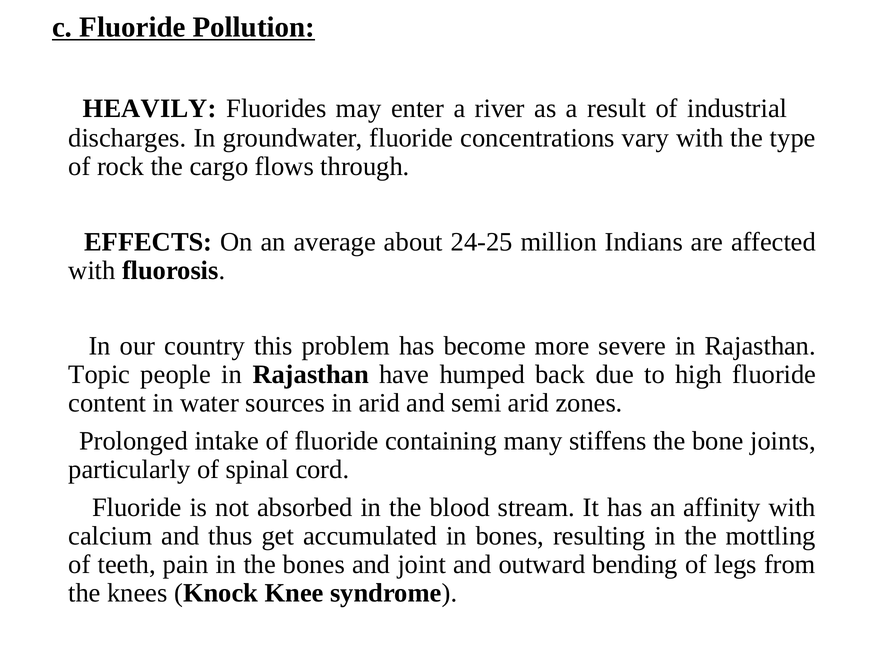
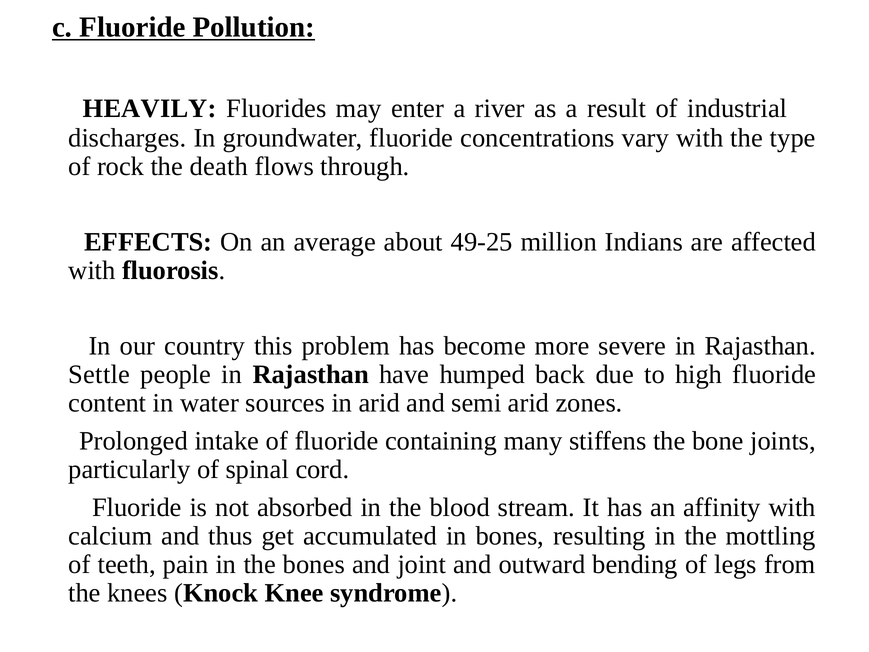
cargo: cargo -> death
24-25: 24-25 -> 49-25
Topic: Topic -> Settle
